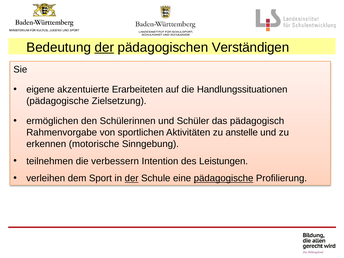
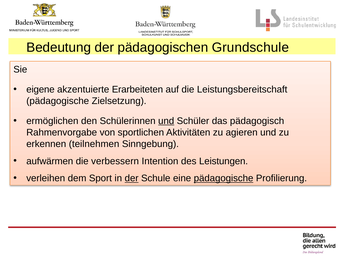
der at (104, 47) underline: present -> none
Verständigen: Verständigen -> Grundschule
Handlungssituationen: Handlungssituationen -> Leistungsbereitschaft
und at (166, 121) underline: none -> present
anstelle: anstelle -> agieren
motorische: motorische -> teilnehmen
teilnehmen: teilnehmen -> aufwärmen
